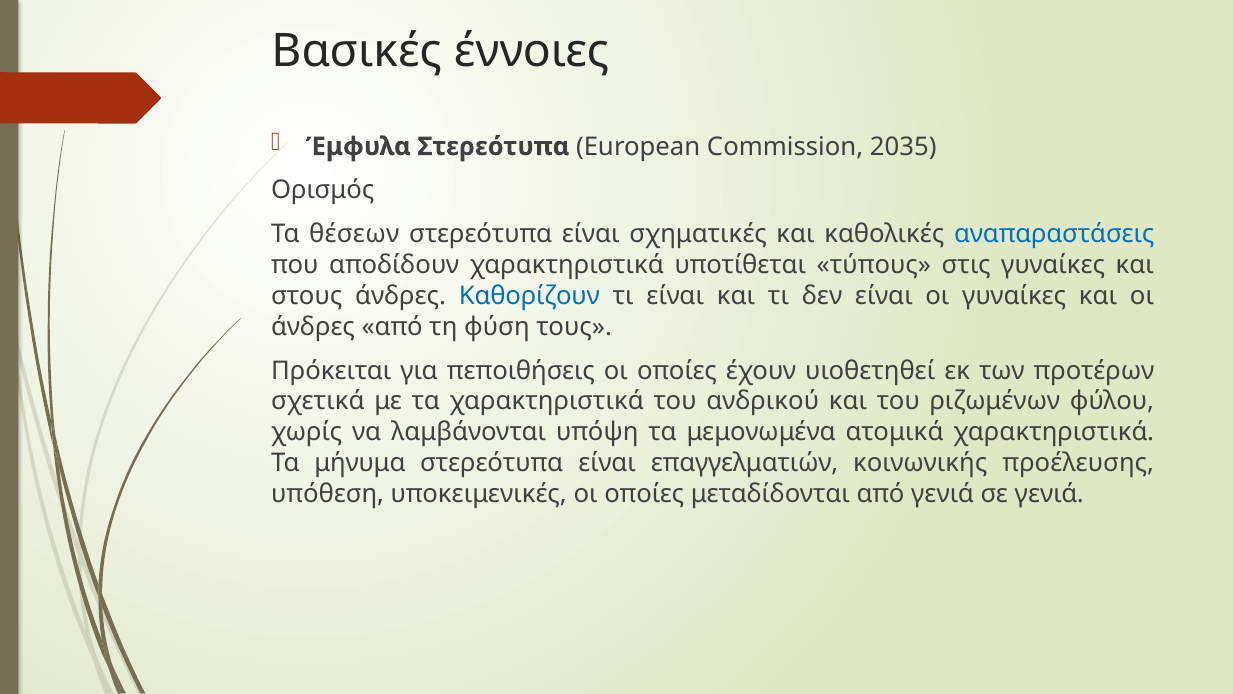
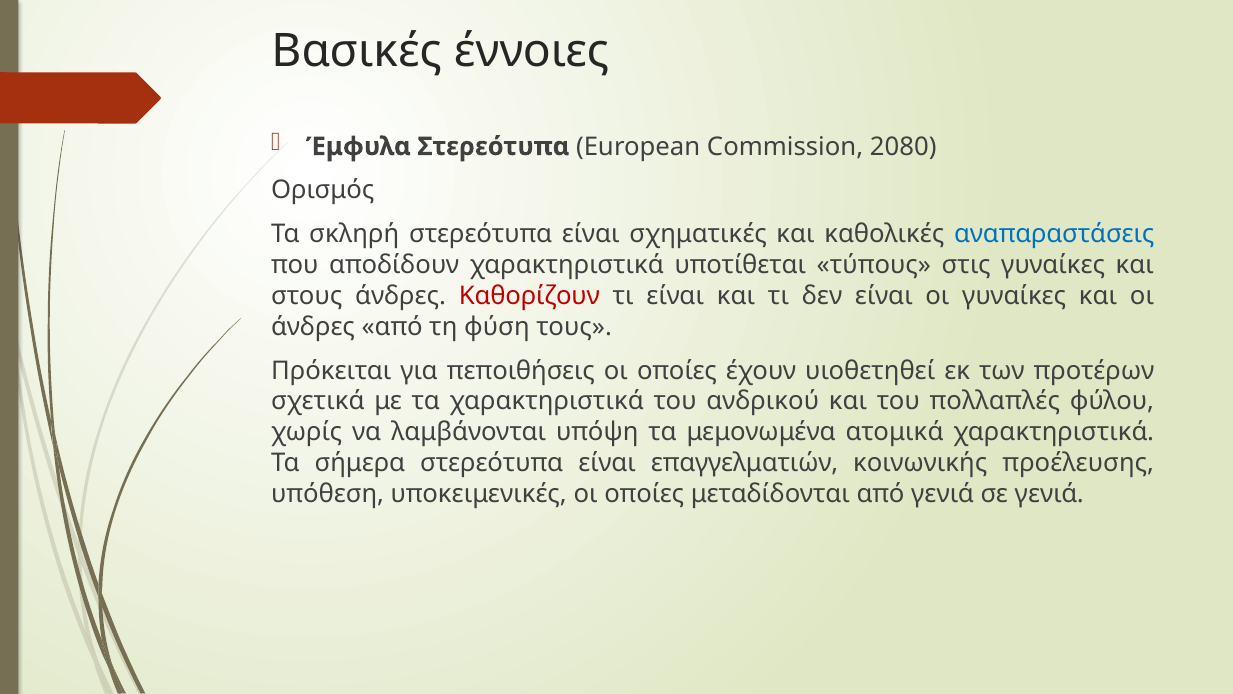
2035: 2035 -> 2080
θέσεων: θέσεων -> σκληρή
Καθορίζουν colour: blue -> red
ριζωμένων: ριζωμένων -> πολλαπλές
μήνυμα: μήνυμα -> σήμερα
